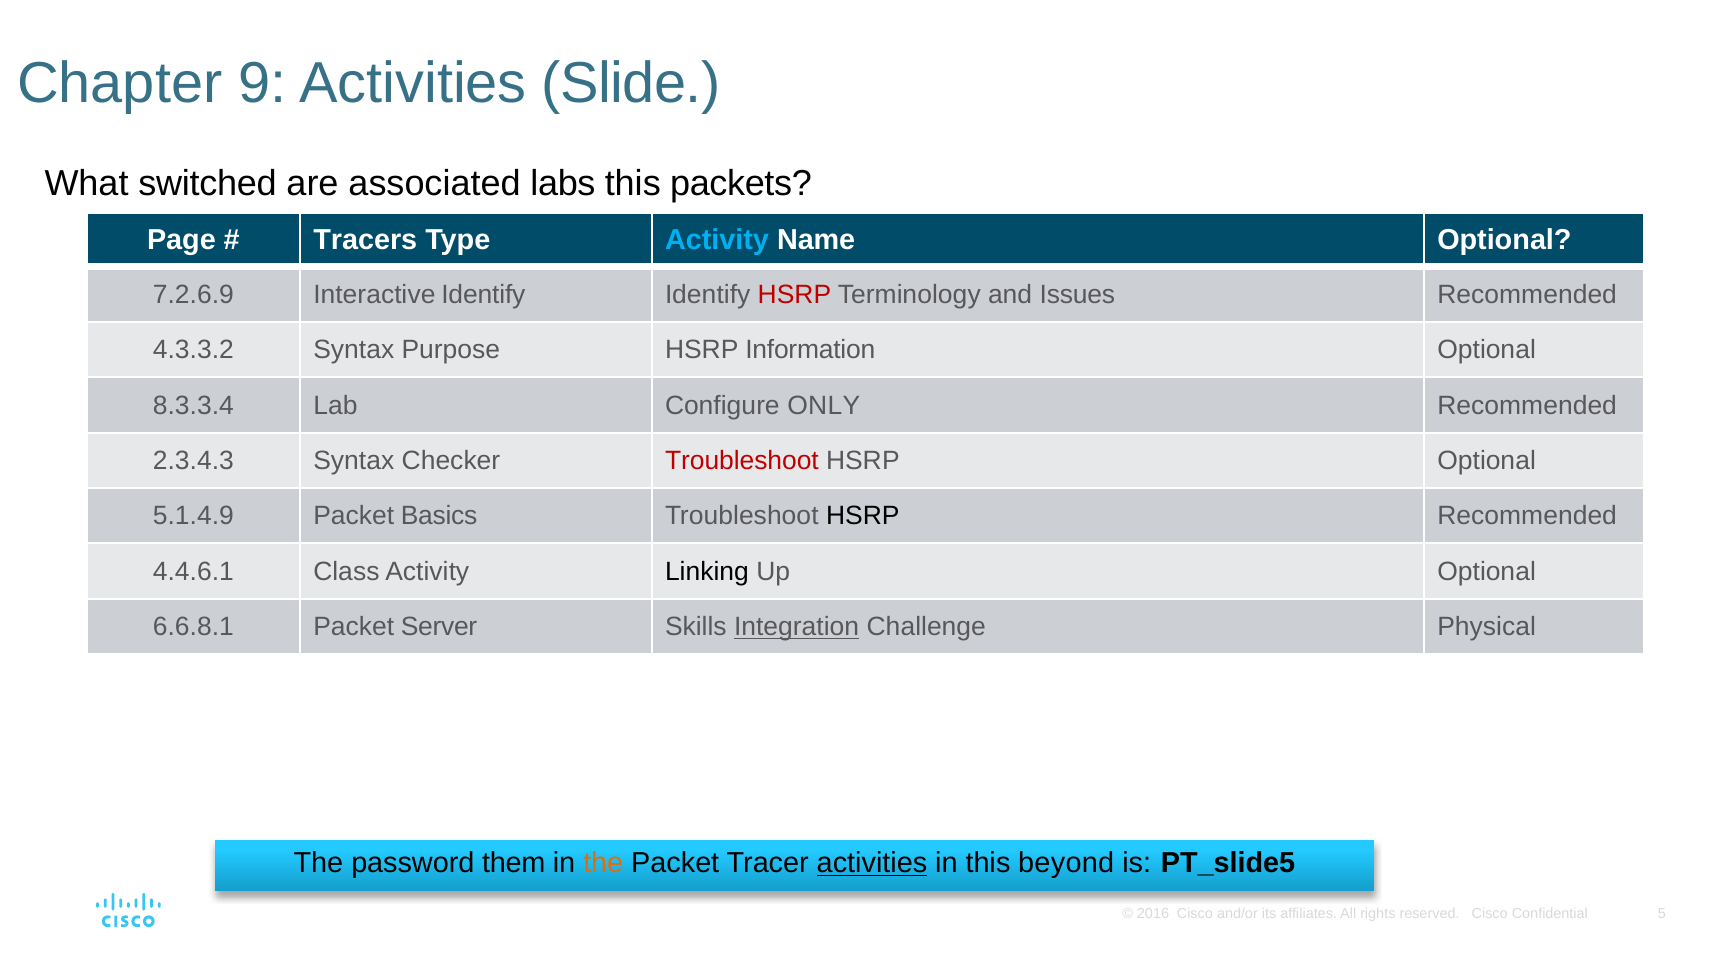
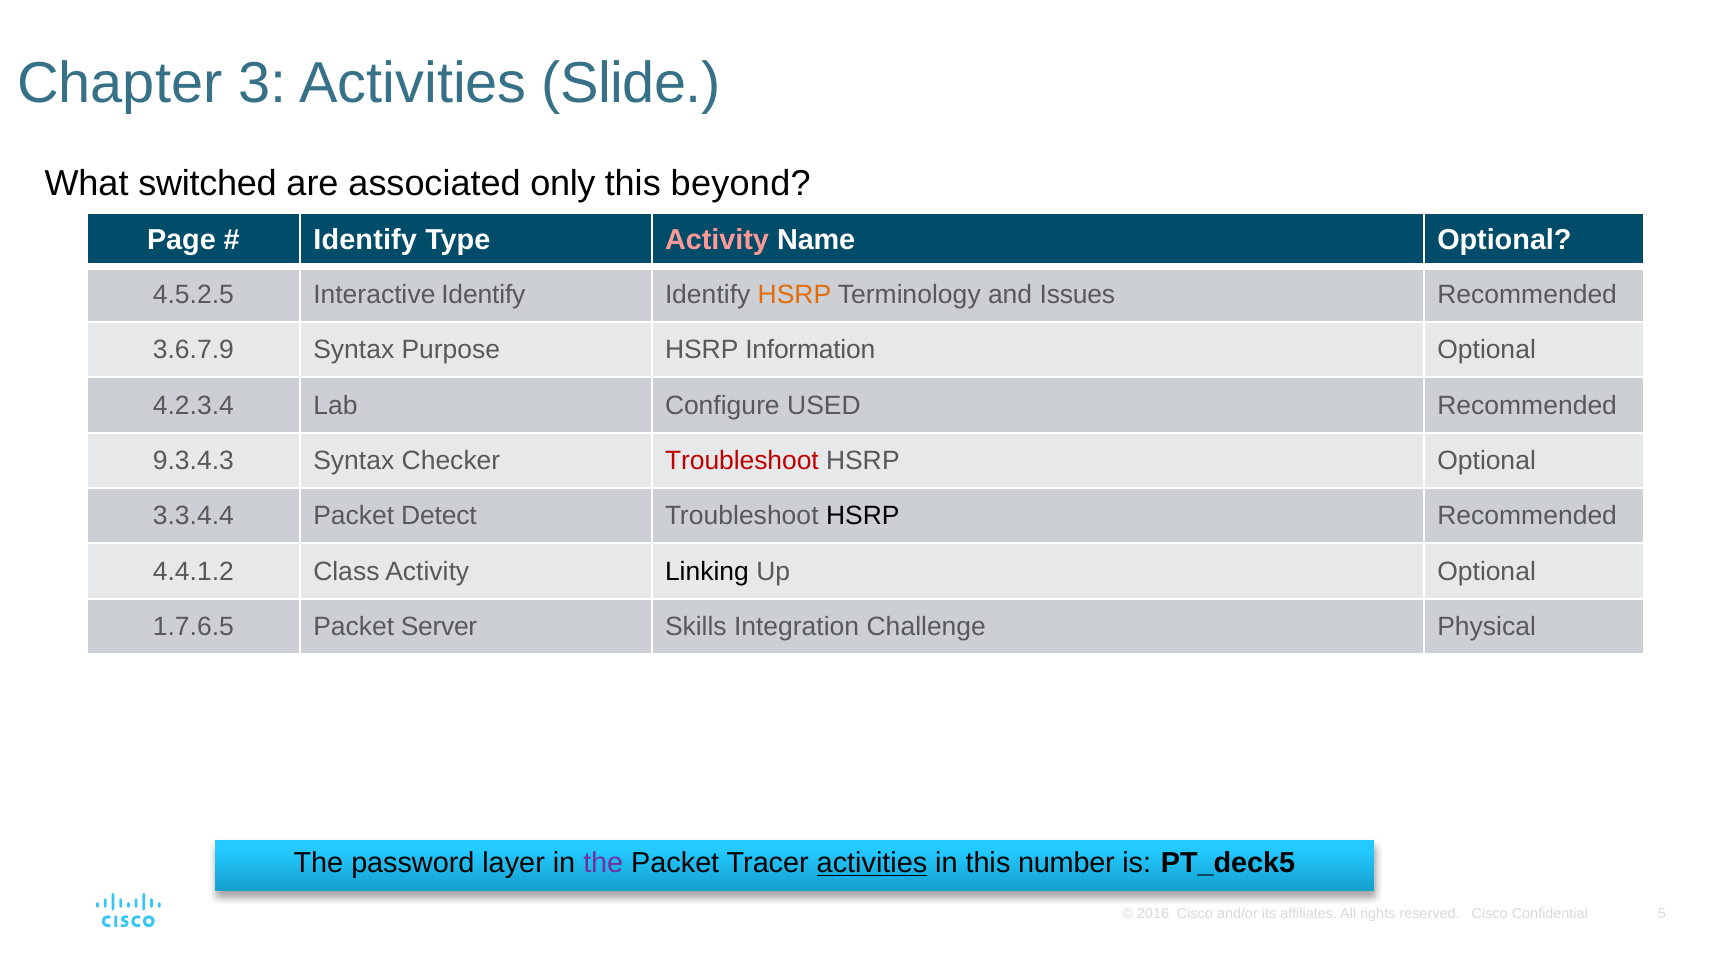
9: 9 -> 3
labs: labs -> only
packets: packets -> beyond
Tracers at (365, 240): Tracers -> Identify
Activity at (717, 240) colour: light blue -> pink
7.2.6.9: 7.2.6.9 -> 4.5.2.5
HSRP at (794, 295) colour: red -> orange
4.3.3.2: 4.3.3.2 -> 3.6.7.9
8.3.3.4: 8.3.3.4 -> 4.2.3.4
ONLY: ONLY -> USED
2.3.4.3: 2.3.4.3 -> 9.3.4.3
5.1.4.9: 5.1.4.9 -> 3.3.4.4
Basics: Basics -> Detect
4.4.6.1: 4.4.6.1 -> 4.4.1.2
6.6.8.1: 6.6.8.1 -> 1.7.6.5
Integration underline: present -> none
them: them -> layer
the at (603, 863) colour: orange -> purple
beyond: beyond -> number
PT_slide5: PT_slide5 -> PT_deck5
